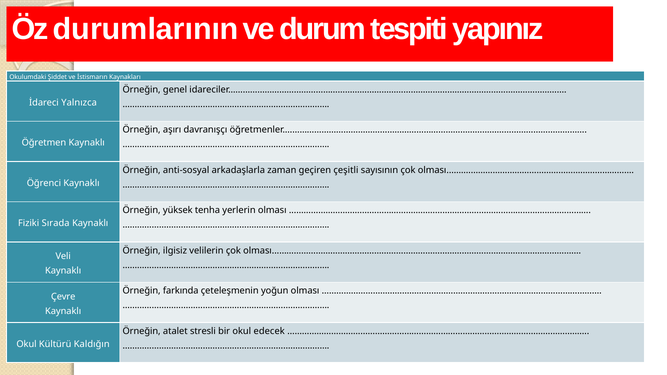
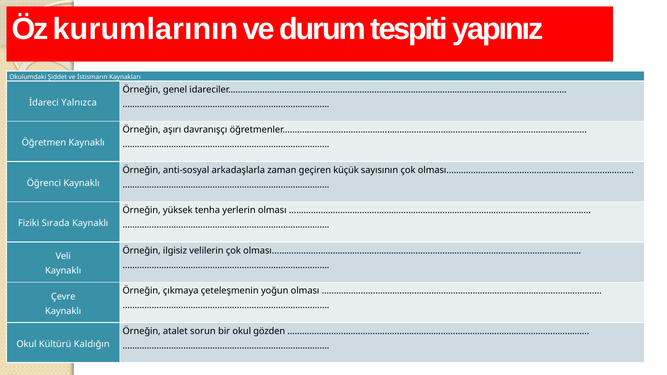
durumlarının: durumlarının -> kurumlarının
çeşitli: çeşitli -> küçük
farkında: farkında -> çıkmaya
stresli: stresli -> sorun
edecek: edecek -> gözden
